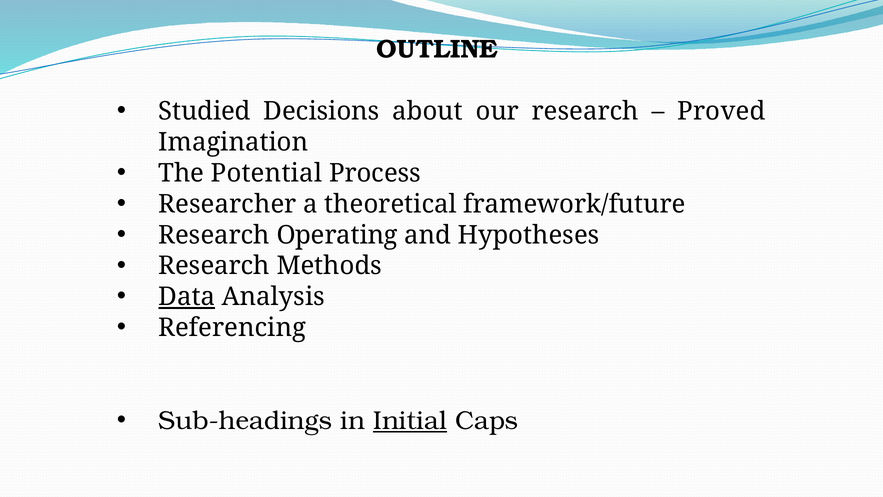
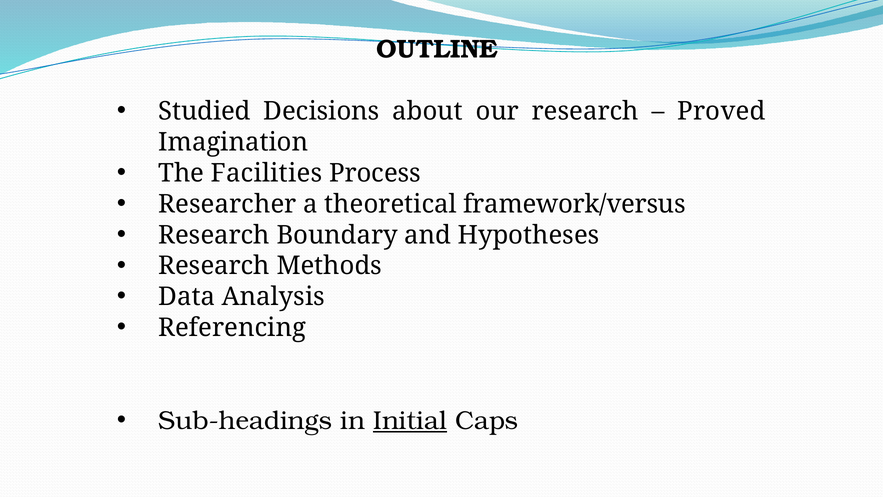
Potential: Potential -> Facilities
framework/future: framework/future -> framework/versus
Operating: Operating -> Boundary
Data underline: present -> none
